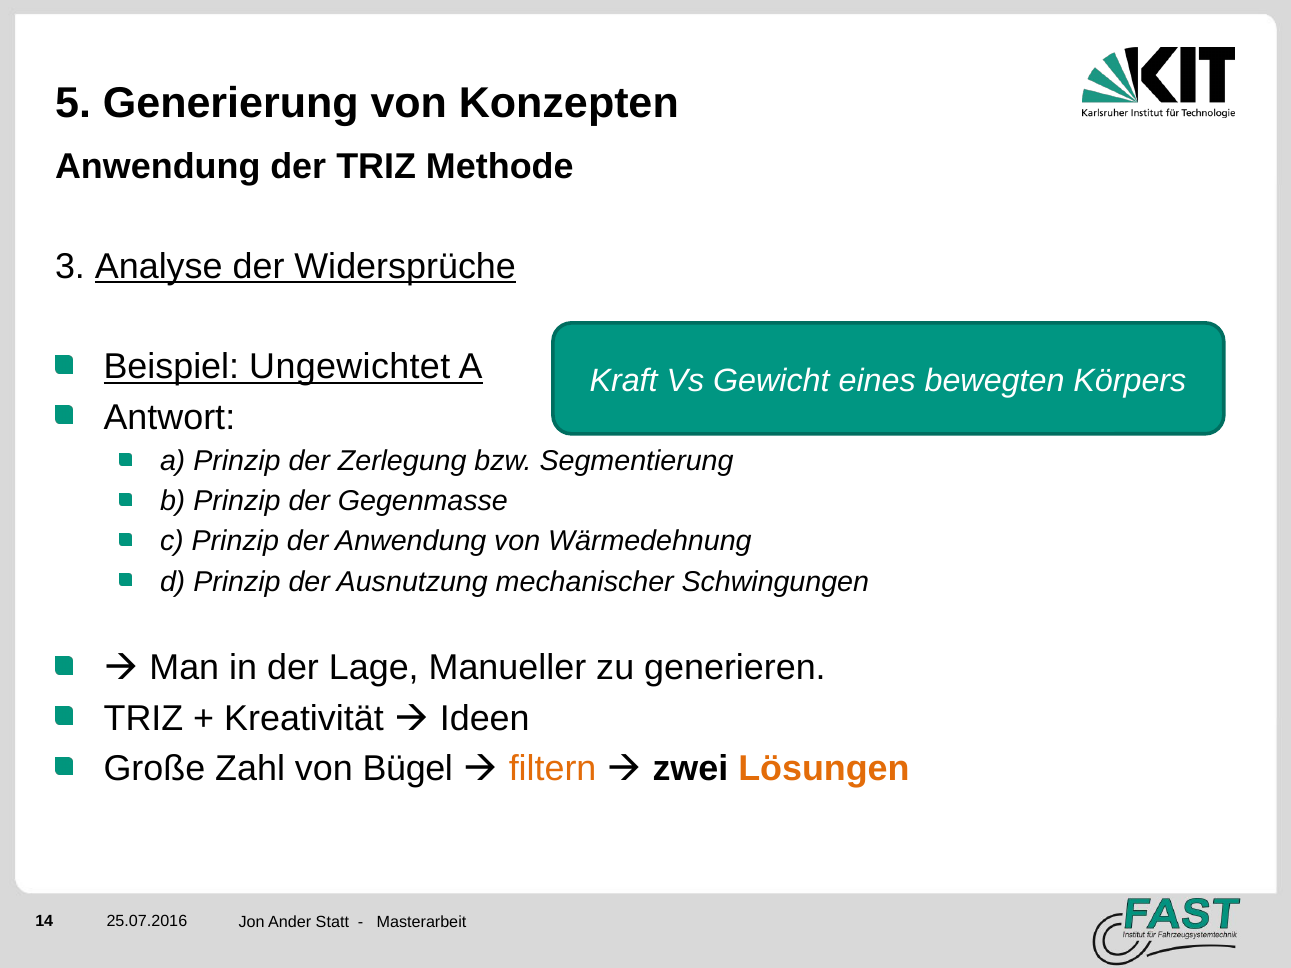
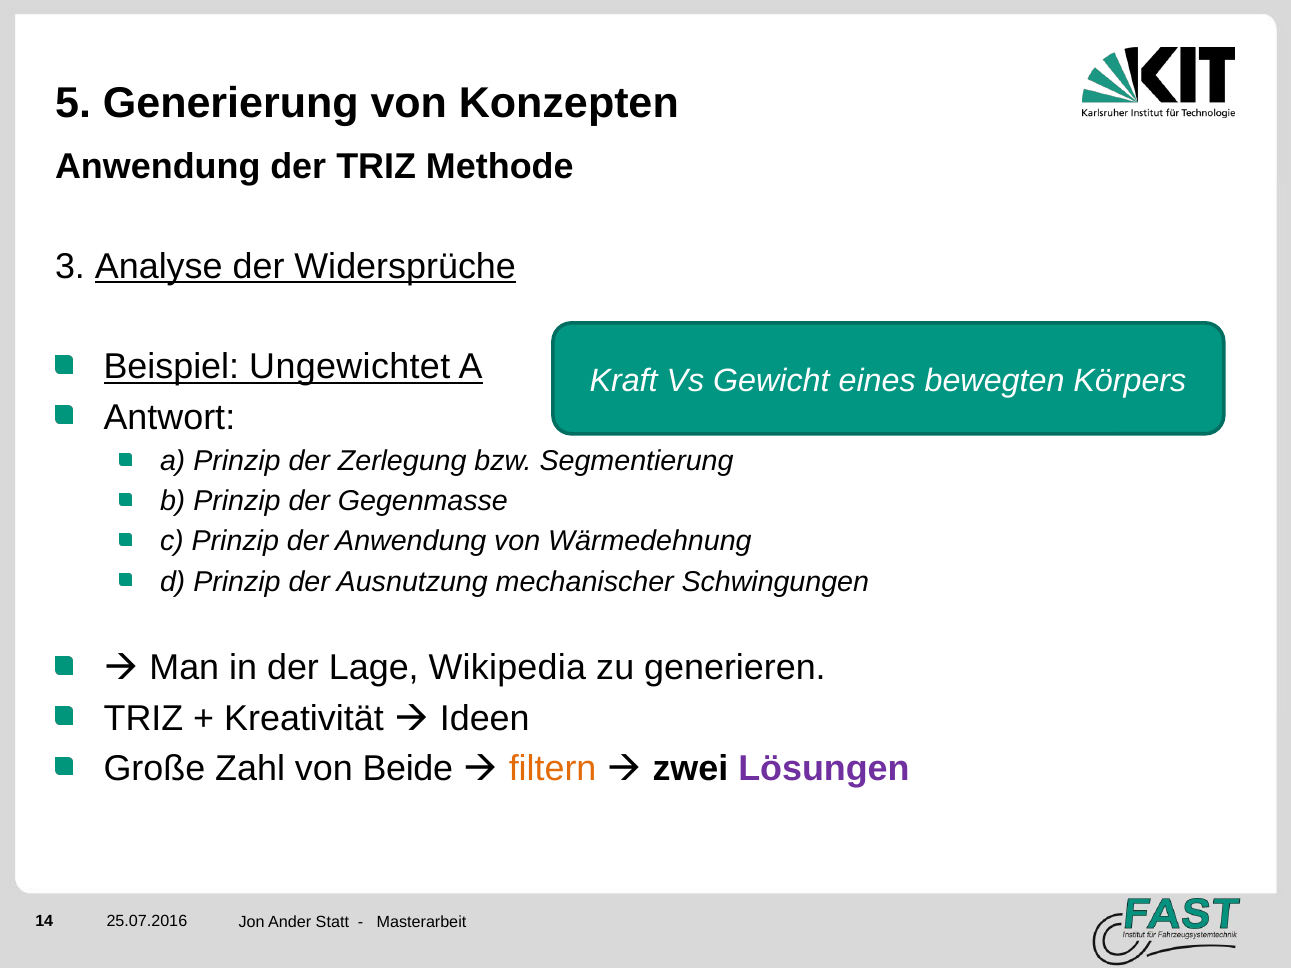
Manueller: Manueller -> Wikipedia
Bügel: Bügel -> Beide
Lösungen colour: orange -> purple
